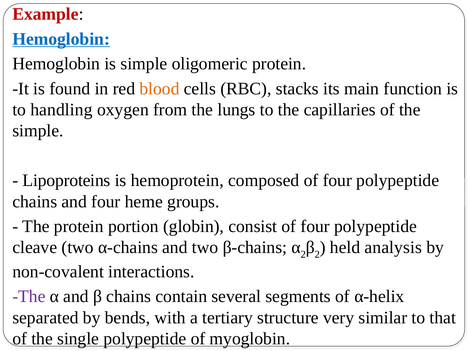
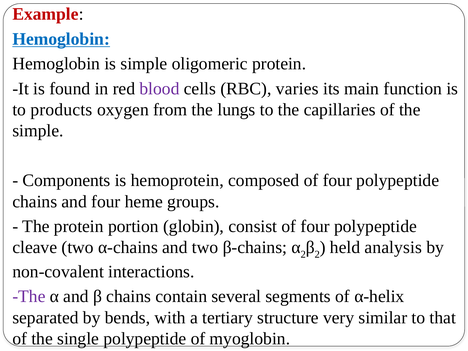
blood colour: orange -> purple
stacks: stacks -> varies
handling: handling -> products
Lipoproteins: Lipoproteins -> Components
